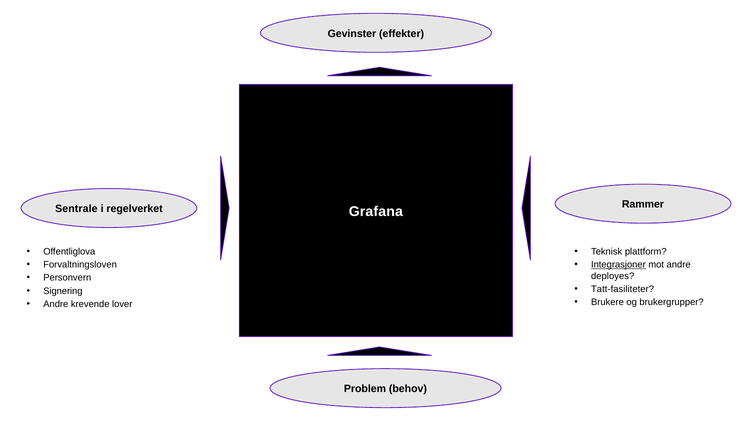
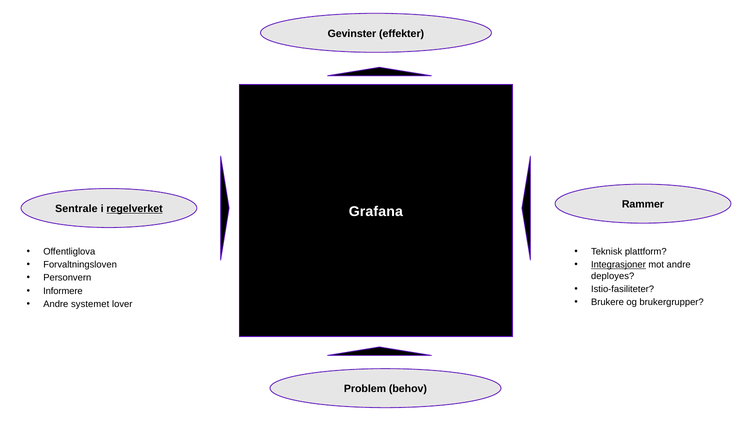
regelverket underline: none -> present
Tatt-fasiliteter: Tatt-fasiliteter -> Istio-fasiliteter
Signering: Signering -> Informere
krevende: krevende -> systemet
